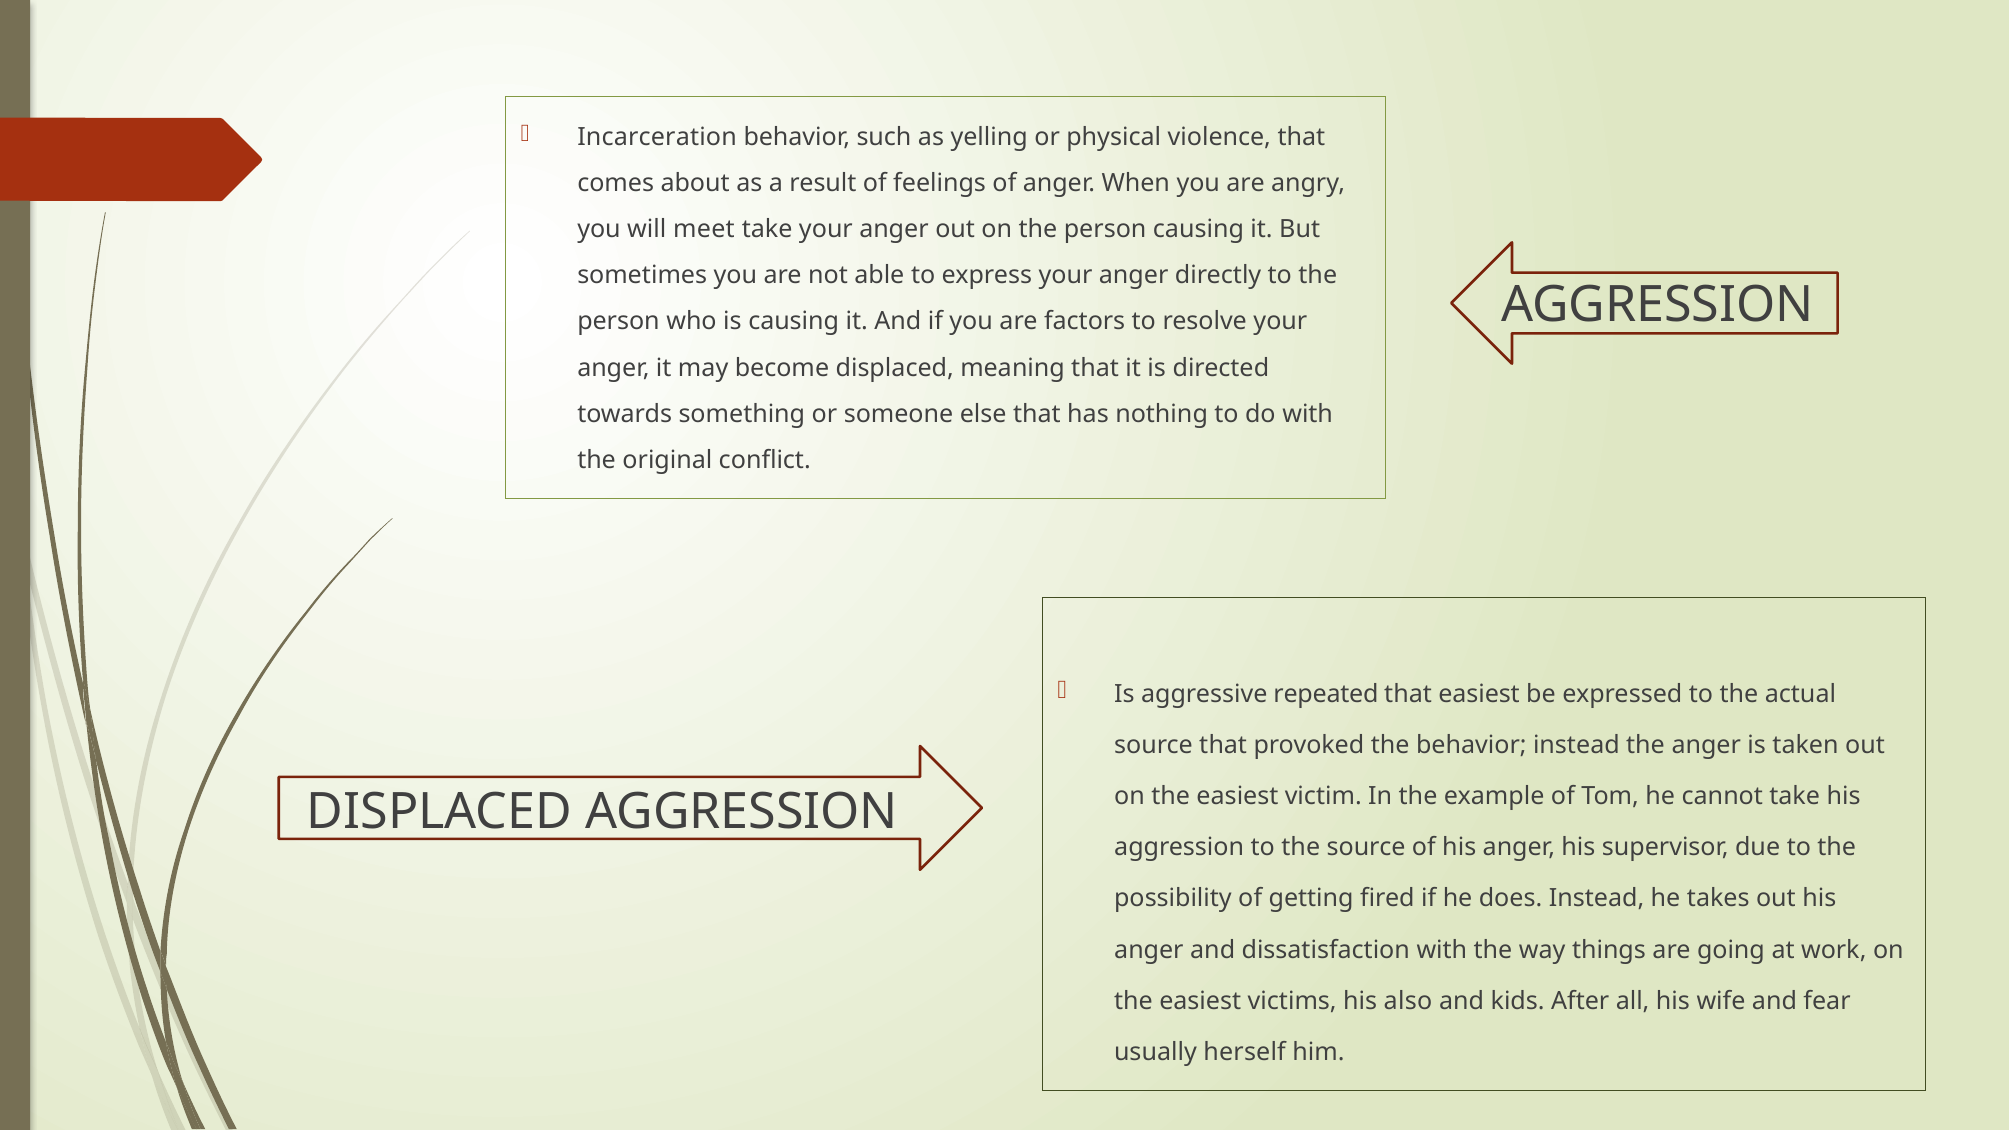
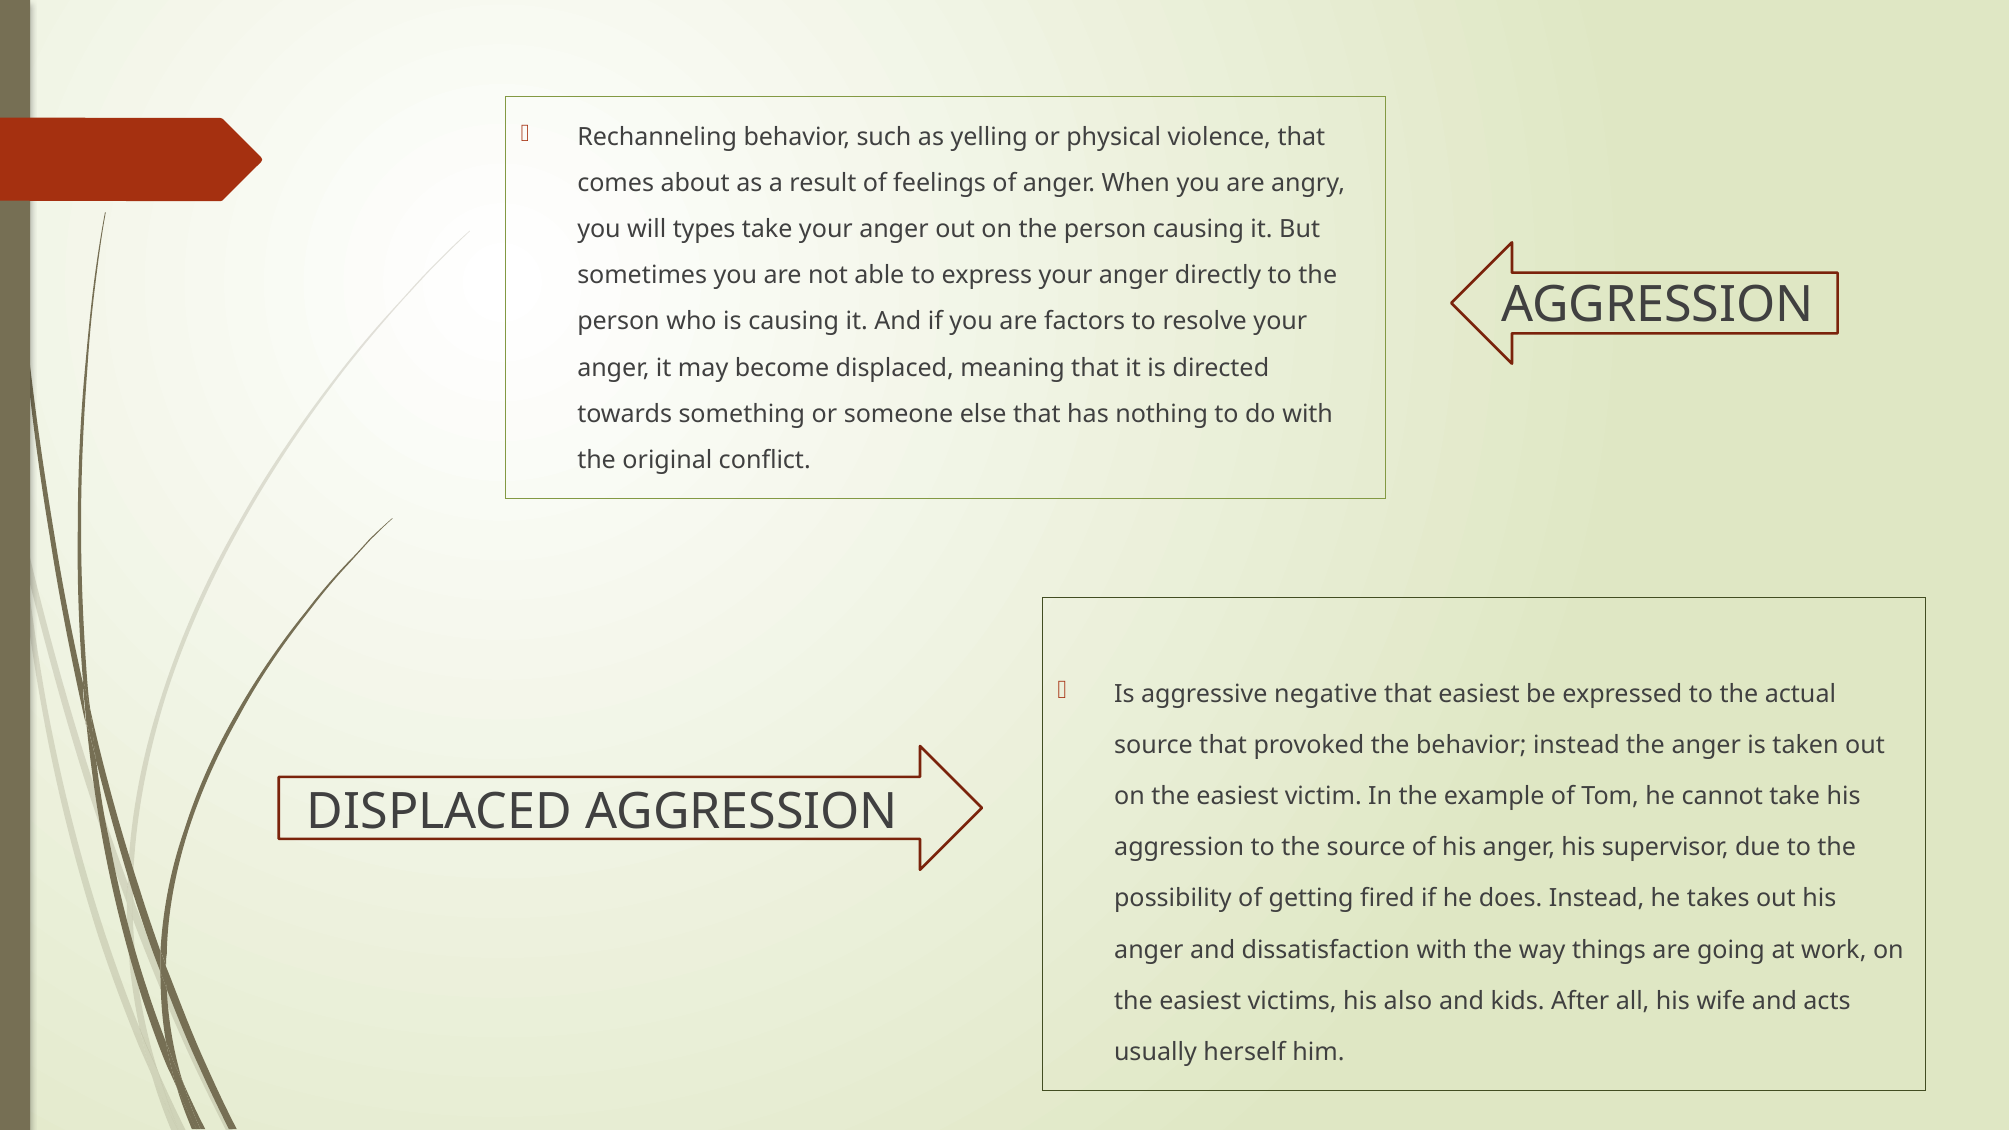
Incarceration: Incarceration -> Rechanneling
meet: meet -> types
repeated: repeated -> negative
fear: fear -> acts
